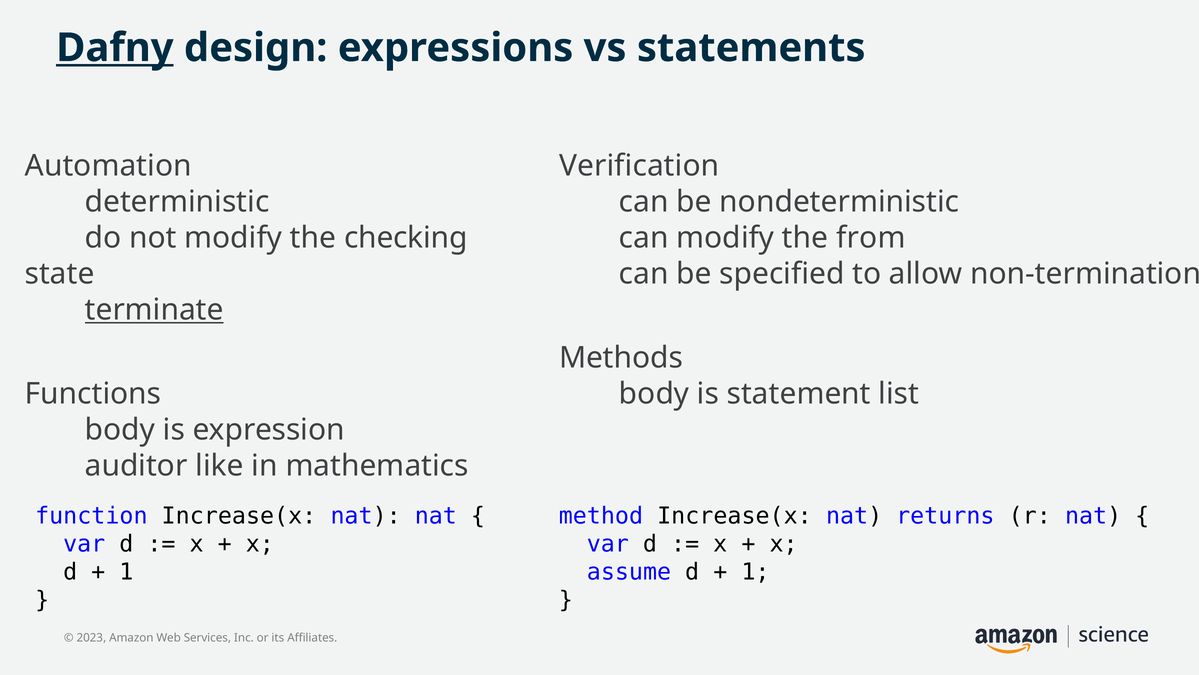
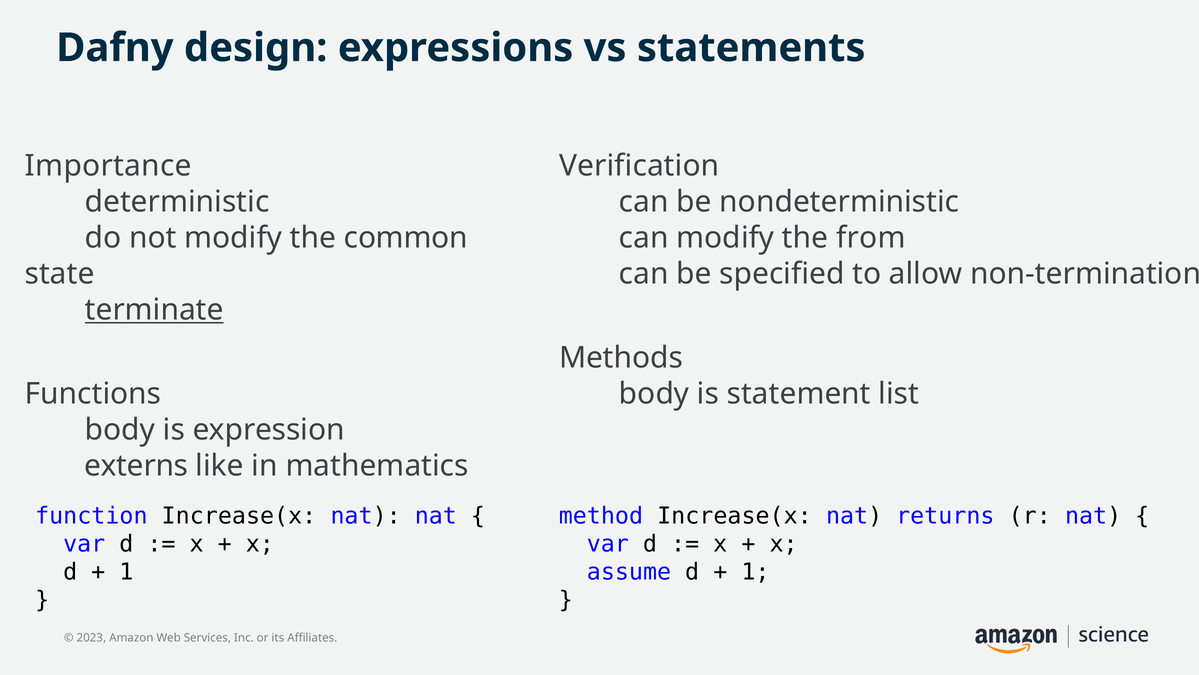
Dafny underline: present -> none
Automation: Automation -> Importance
checking: checking -> common
auditor: auditor -> externs
